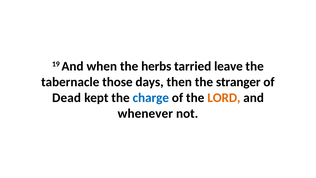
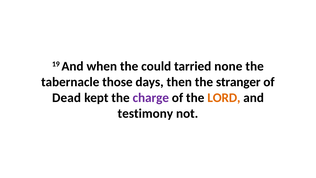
herbs: herbs -> could
leave: leave -> none
charge colour: blue -> purple
whenever: whenever -> testimony
